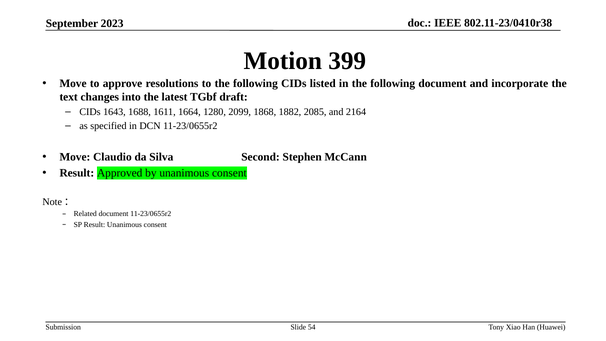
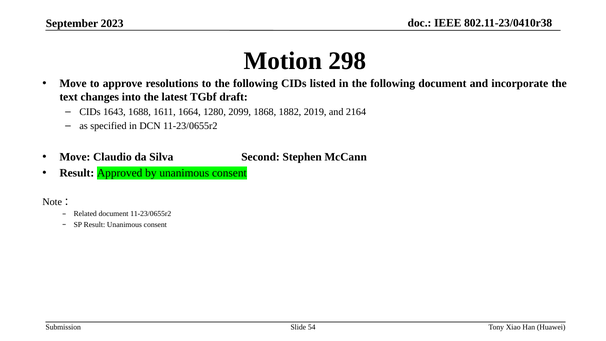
399: 399 -> 298
2085: 2085 -> 2019
